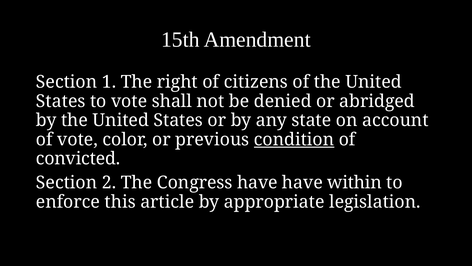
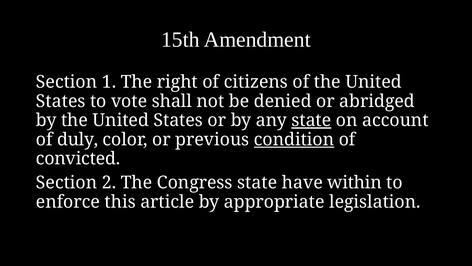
state at (311, 120) underline: none -> present
of vote: vote -> duly
Congress have: have -> state
